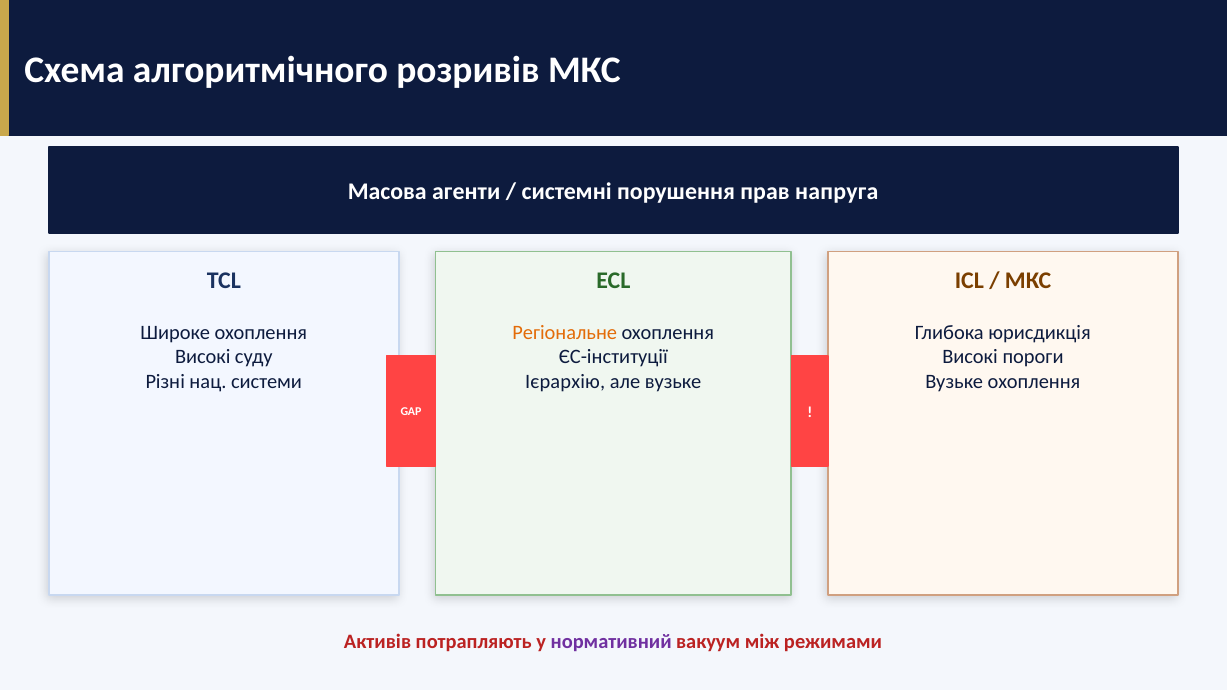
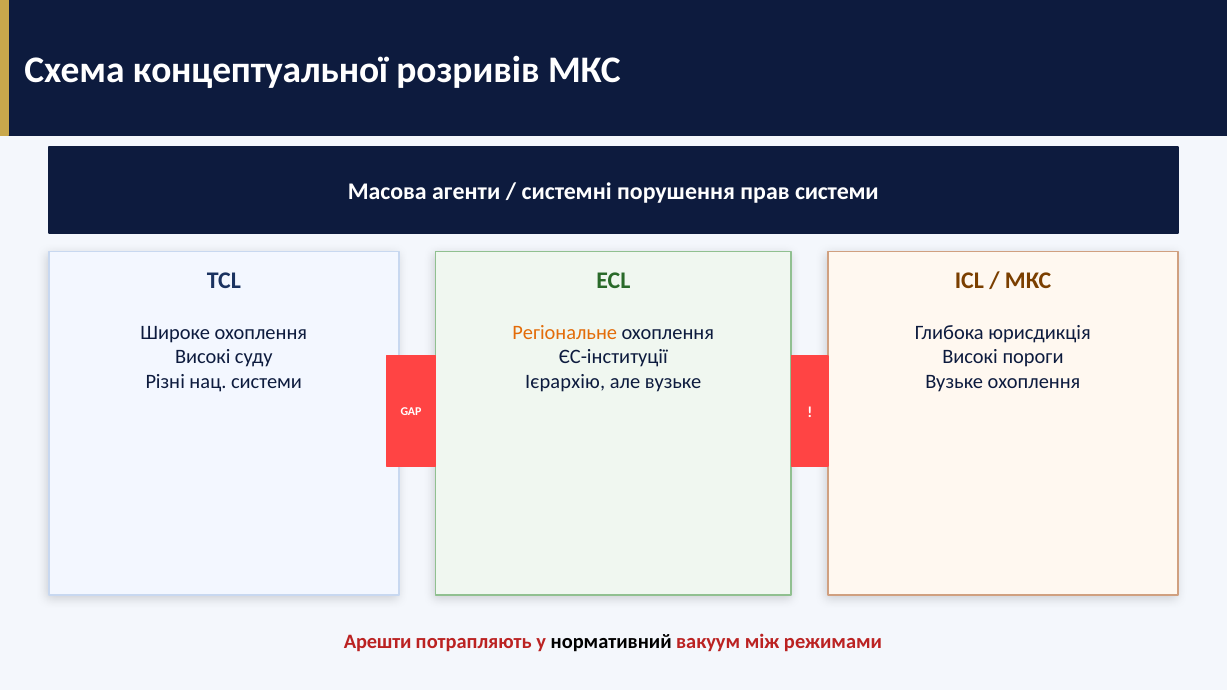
алгоритмічного: алгоритмічного -> концептуальної
прав напруга: напруга -> системи
Активів: Активів -> Арешти
нормативний colour: purple -> black
